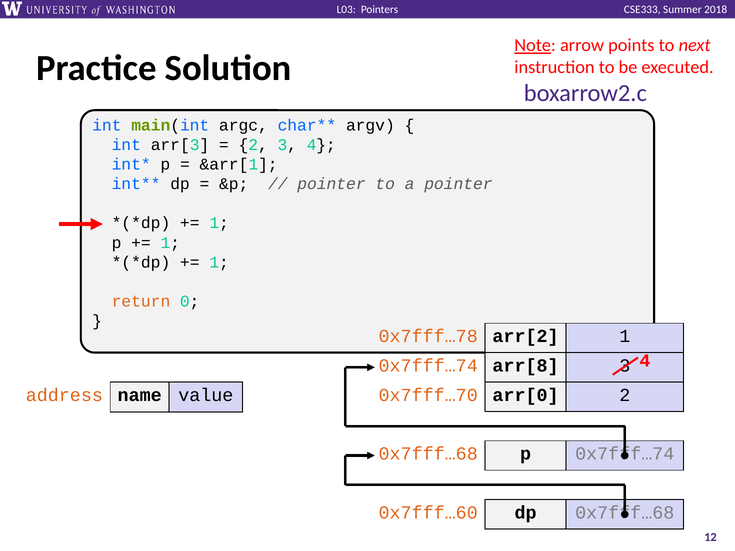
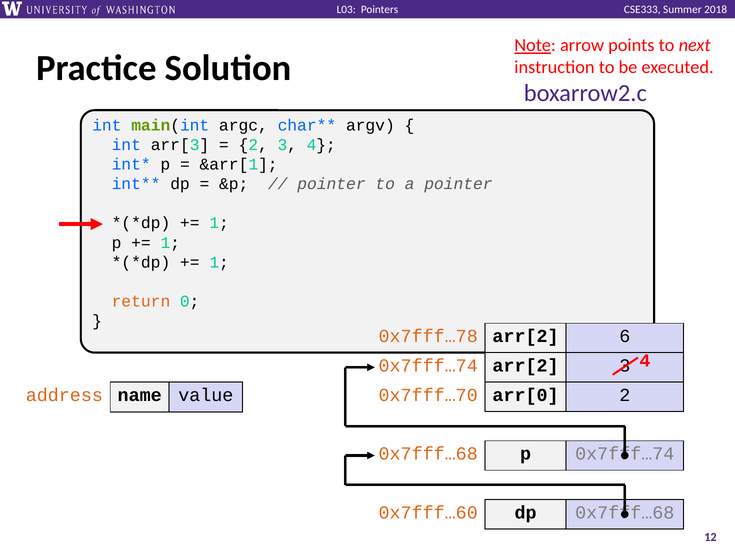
arr[2 1: 1 -> 6
0x7fff…74 arr[8: arr[8 -> arr[2
